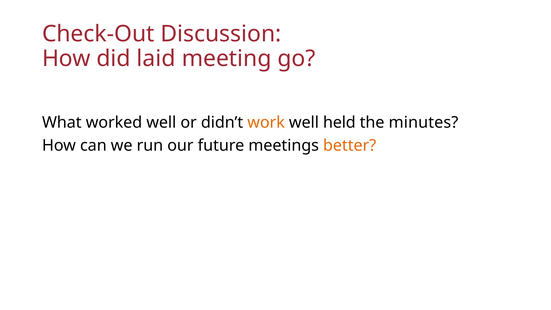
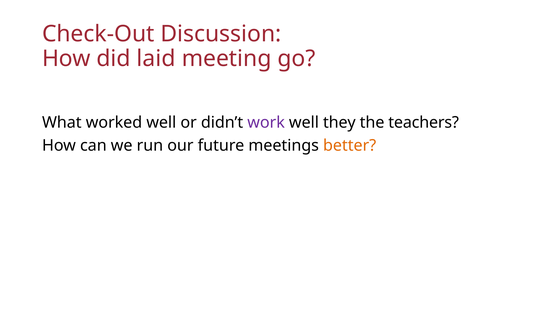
work colour: orange -> purple
held: held -> they
minutes: minutes -> teachers
